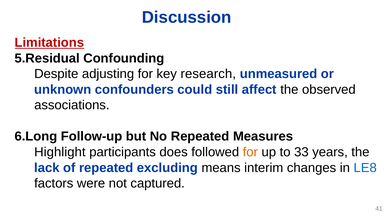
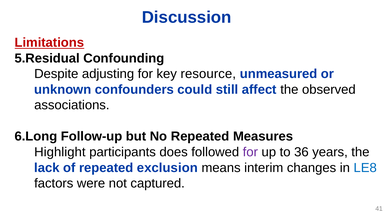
research: research -> resource
for at (250, 152) colour: orange -> purple
33: 33 -> 36
excluding: excluding -> exclusion
